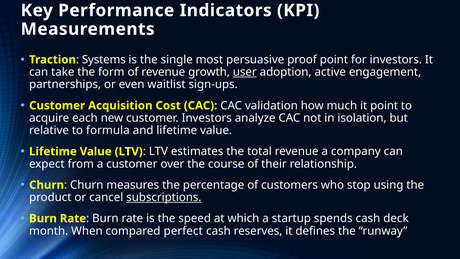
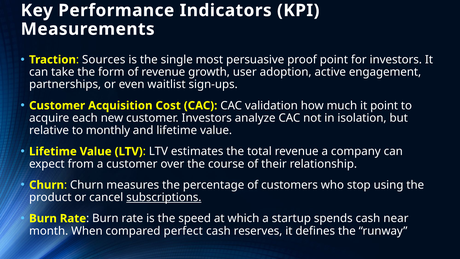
Systems: Systems -> Sources
user underline: present -> none
formula: formula -> monthly
deck: deck -> near
